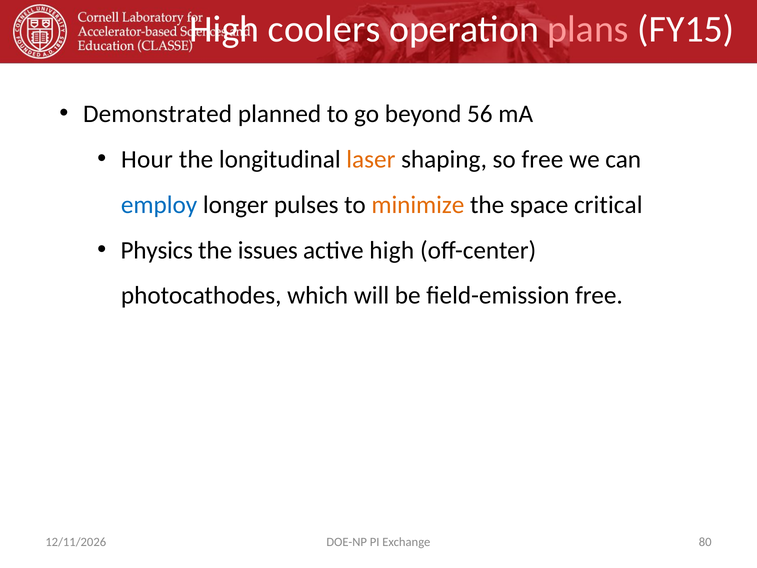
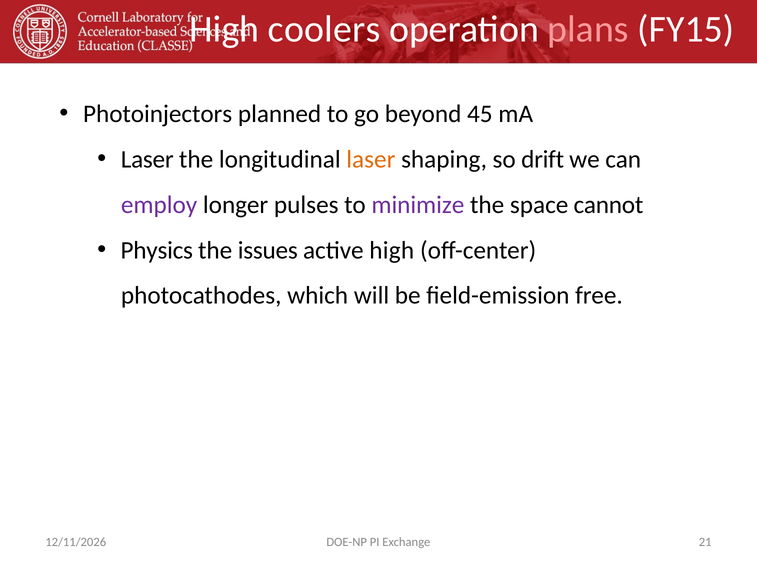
Demonstrated: Demonstrated -> Photoinjectors
56: 56 -> 45
Hour at (147, 159): Hour -> Laser
so free: free -> drift
employ colour: blue -> purple
minimize colour: orange -> purple
critical: critical -> cannot
80: 80 -> 21
